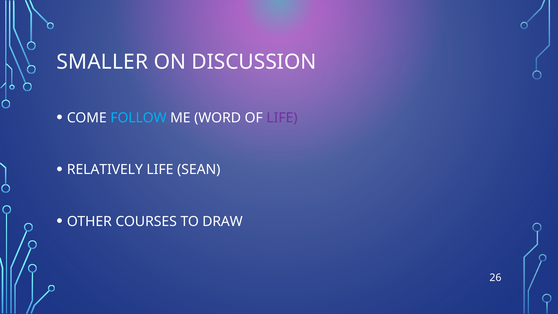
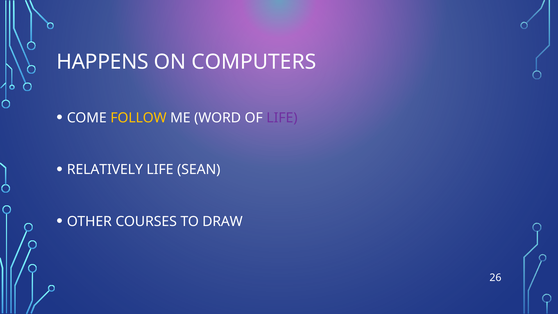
SMALLER: SMALLER -> HAPPENS
DISCUSSION: DISCUSSION -> COMPUTERS
FOLLOW colour: light blue -> yellow
